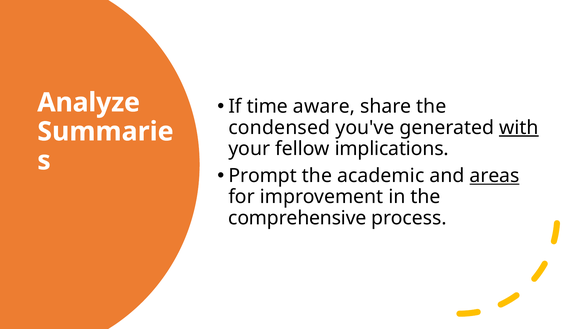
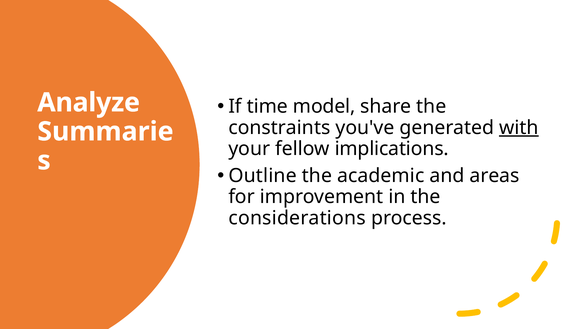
aware: aware -> model
condensed: condensed -> constraints
Prompt: Prompt -> Outline
areas underline: present -> none
comprehensive: comprehensive -> considerations
